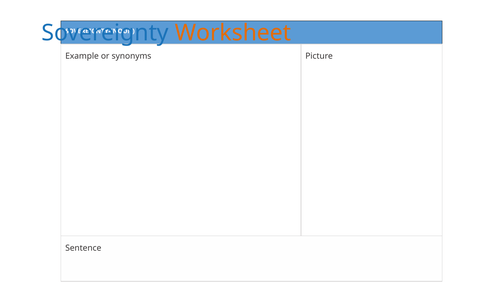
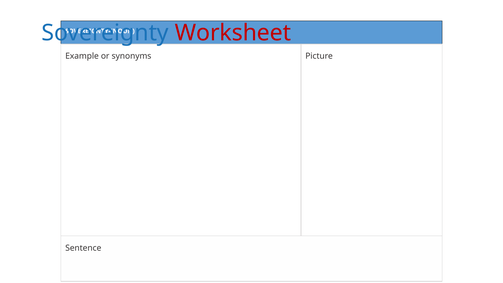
Worksheet colour: orange -> red
